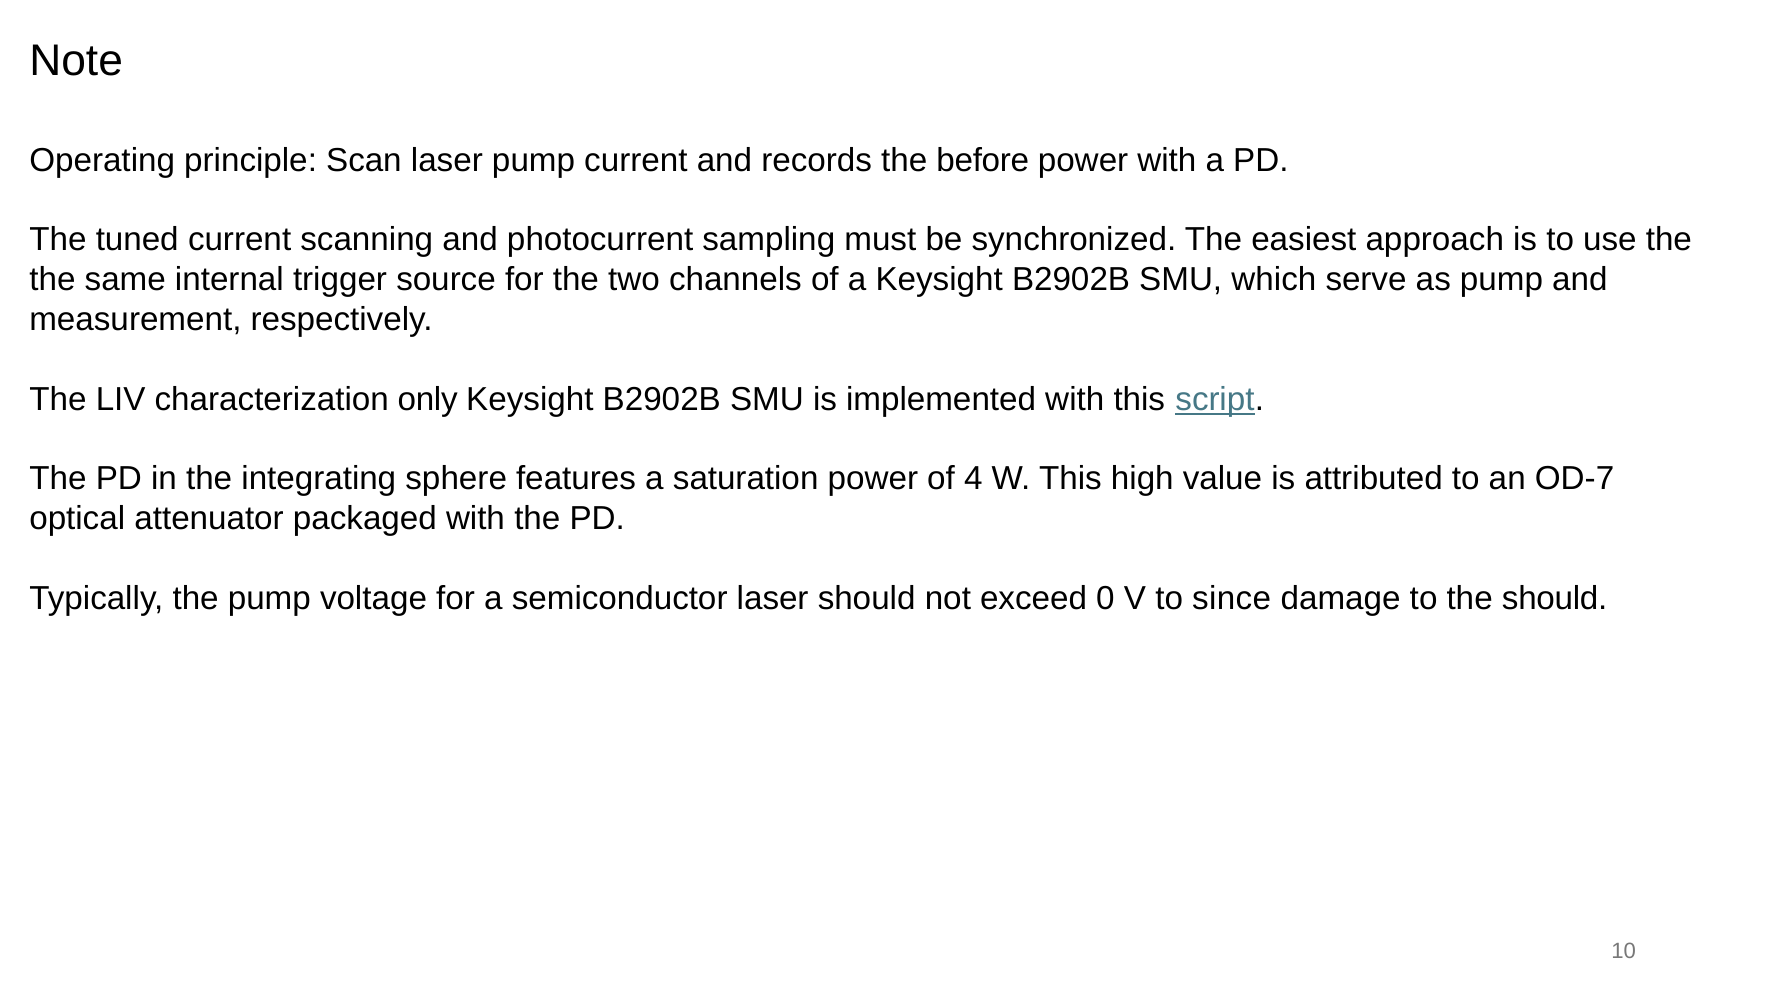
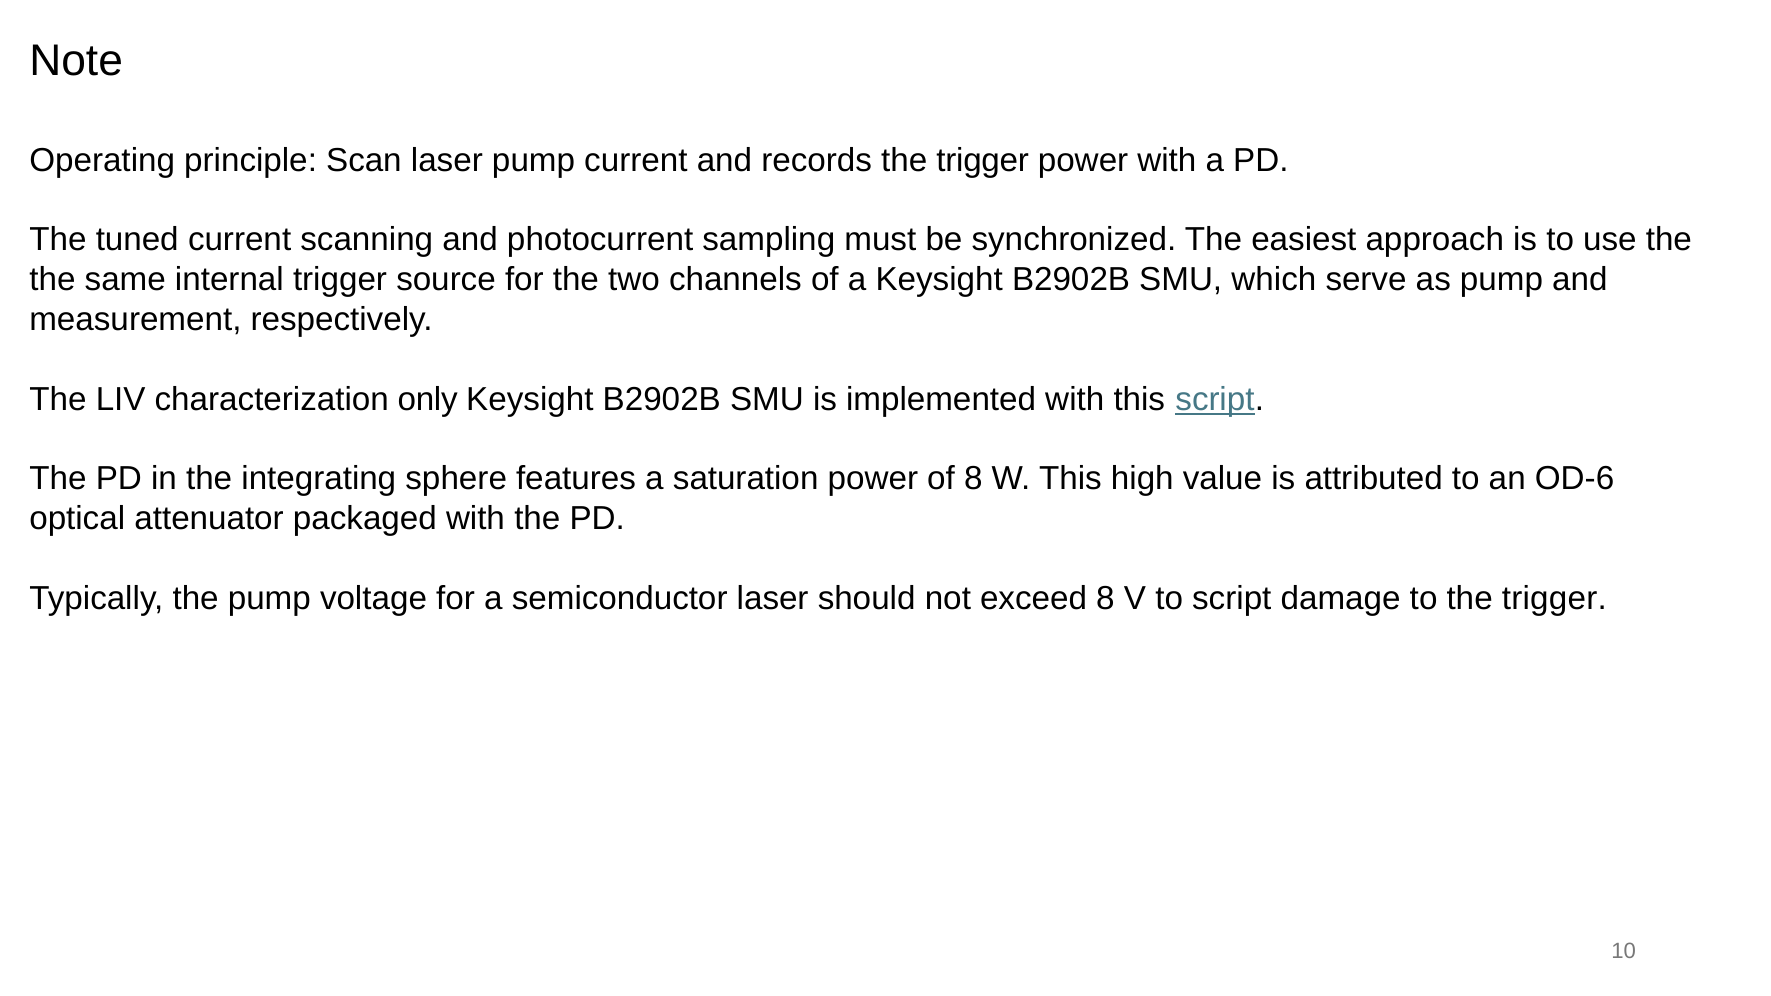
before at (983, 160): before -> trigger
of 4: 4 -> 8
OD-7: OD-7 -> OD-6
exceed 0: 0 -> 8
to since: since -> script
to the should: should -> trigger
